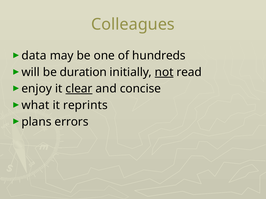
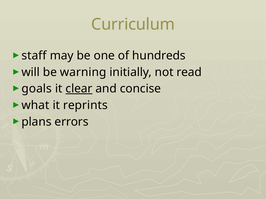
Colleagues: Colleagues -> Curriculum
data: data -> staff
duration: duration -> warning
not underline: present -> none
enjoy: enjoy -> goals
